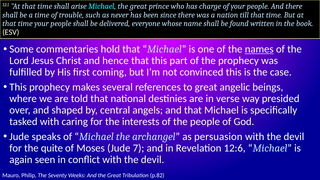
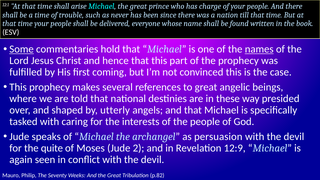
Some underline: none -> present
verse: verse -> these
central: central -> utterly
7: 7 -> 2
12:6: 12:6 -> 12:9
